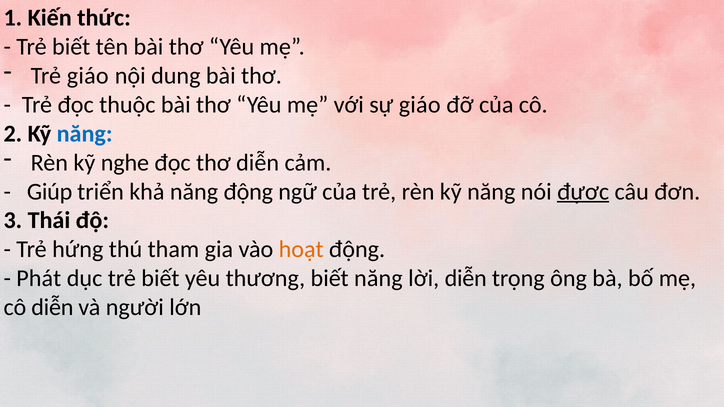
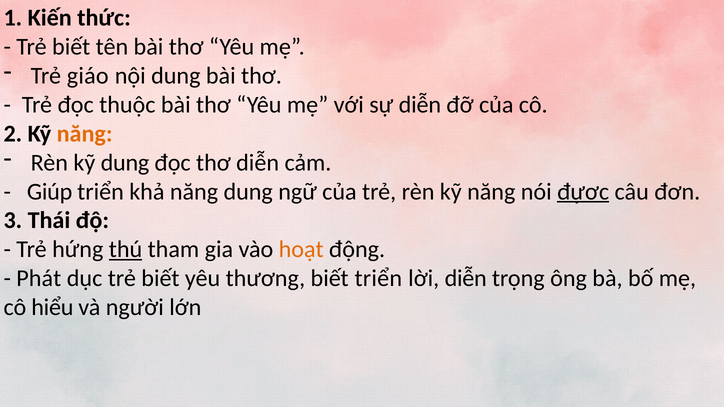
sự giáo: giáo -> diễn
năng at (85, 134) colour: blue -> orange
kỹ nghe: nghe -> dung
năng động: động -> dung
thú underline: none -> present
biết năng: năng -> triển
cô diễn: diễn -> hiểu
